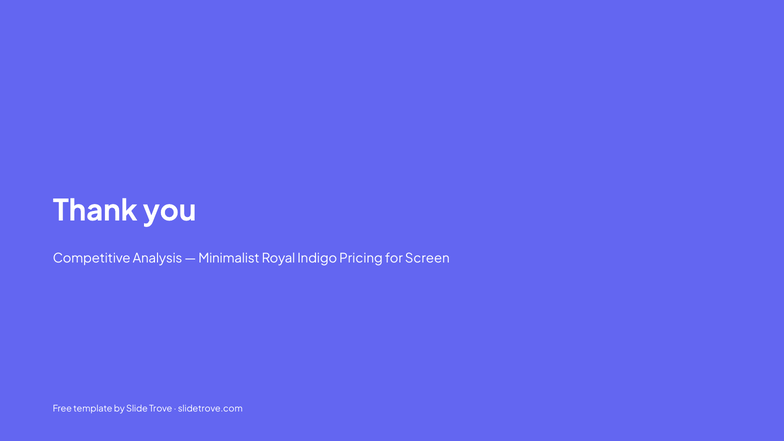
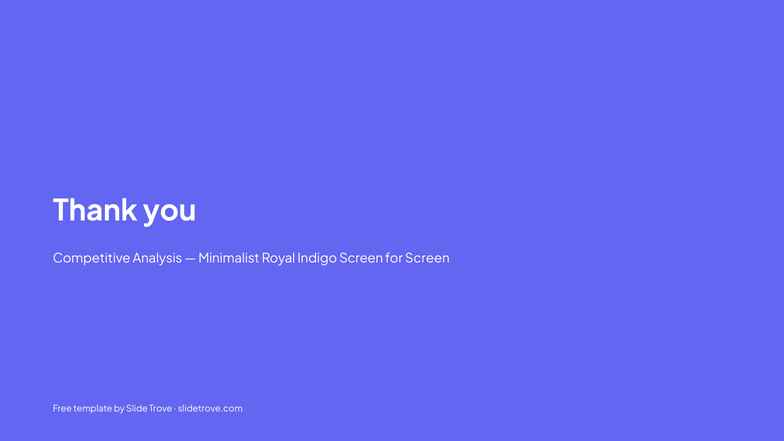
Indigo Pricing: Pricing -> Screen
